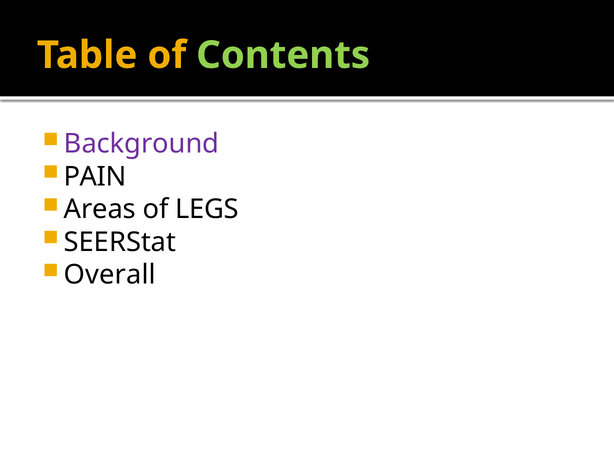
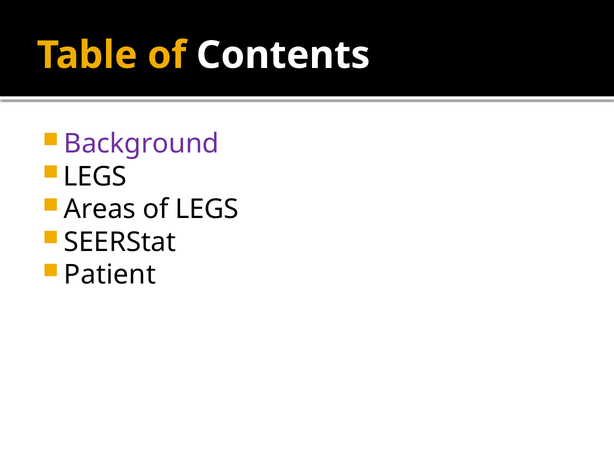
Contents colour: light green -> white
PAIN at (95, 176): PAIN -> LEGS
Overall: Overall -> Patient
